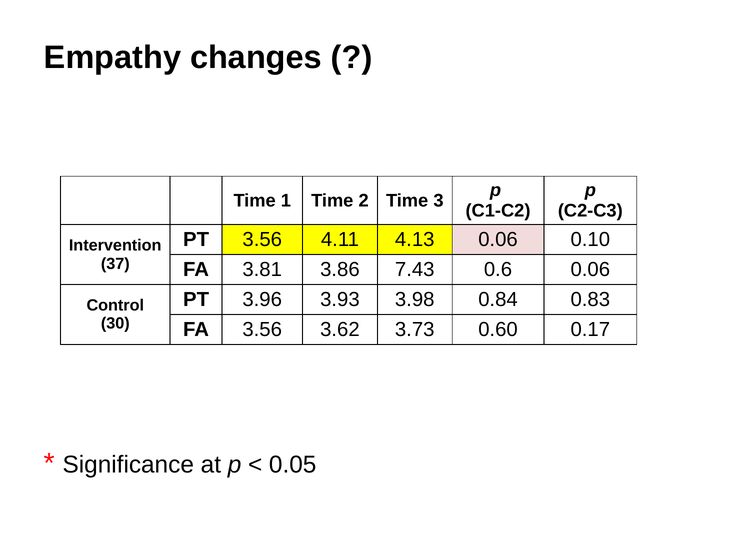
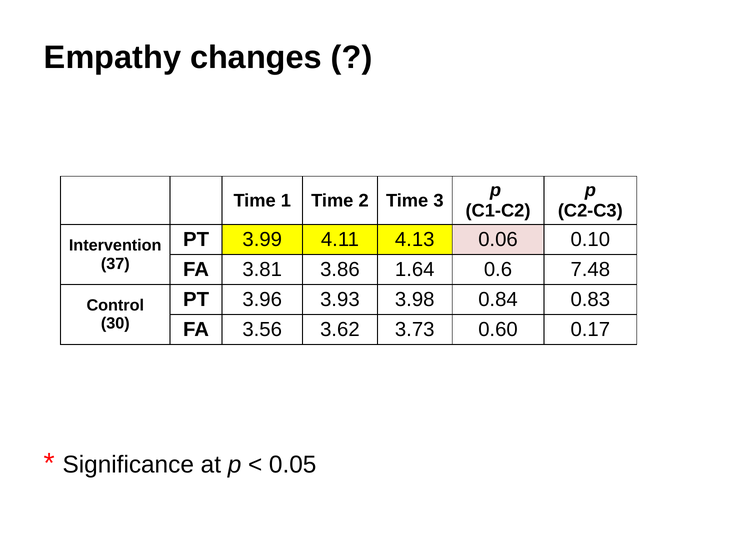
PT 3.56: 3.56 -> 3.99
7.43: 7.43 -> 1.64
0.6 0.06: 0.06 -> 7.48
